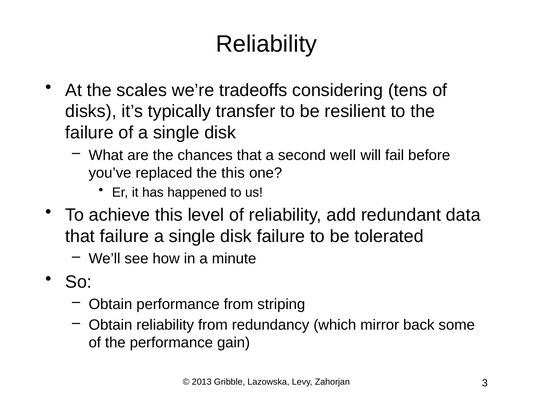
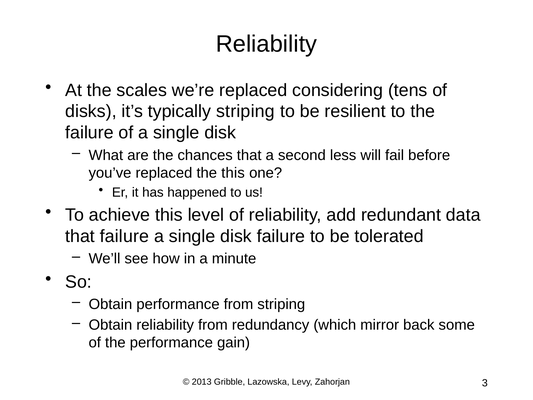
we’re tradeoffs: tradeoffs -> replaced
typically transfer: transfer -> striping
well: well -> less
